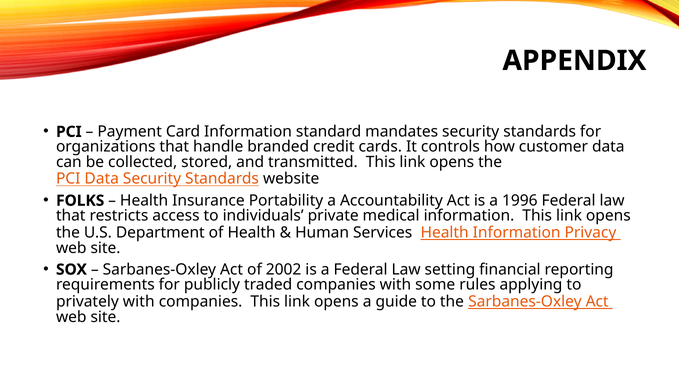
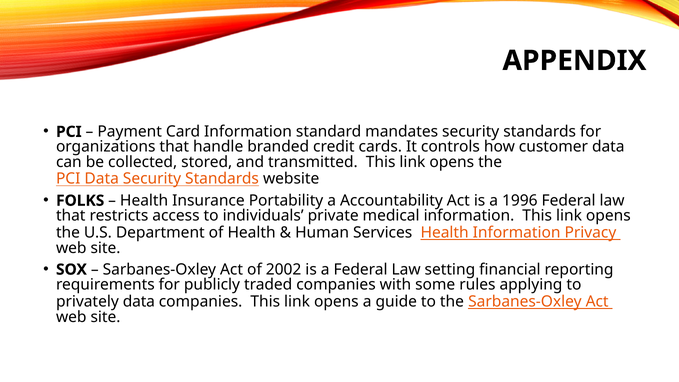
privately with: with -> data
